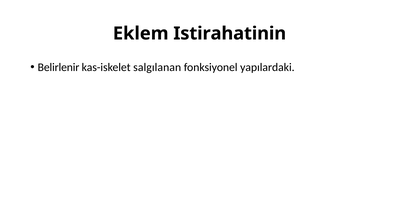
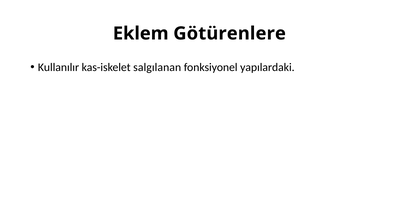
Istirahatinin: Istirahatinin -> Götürenlere
Belirlenir: Belirlenir -> Kullanılır
